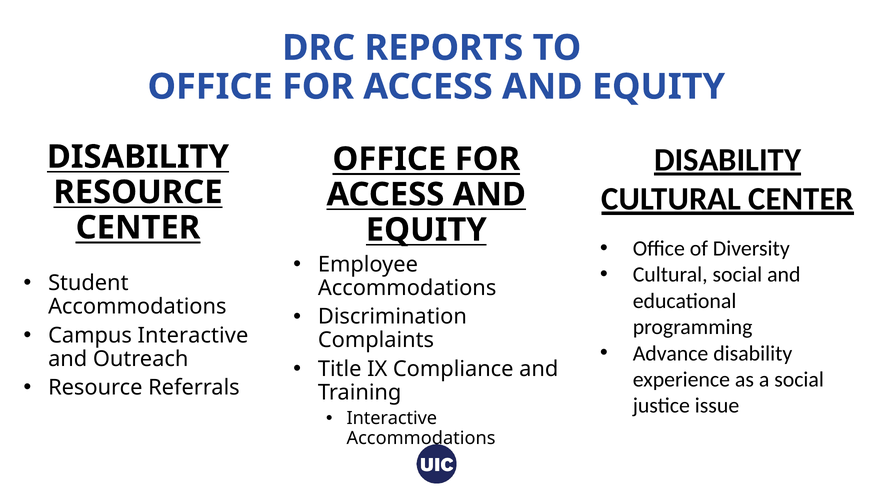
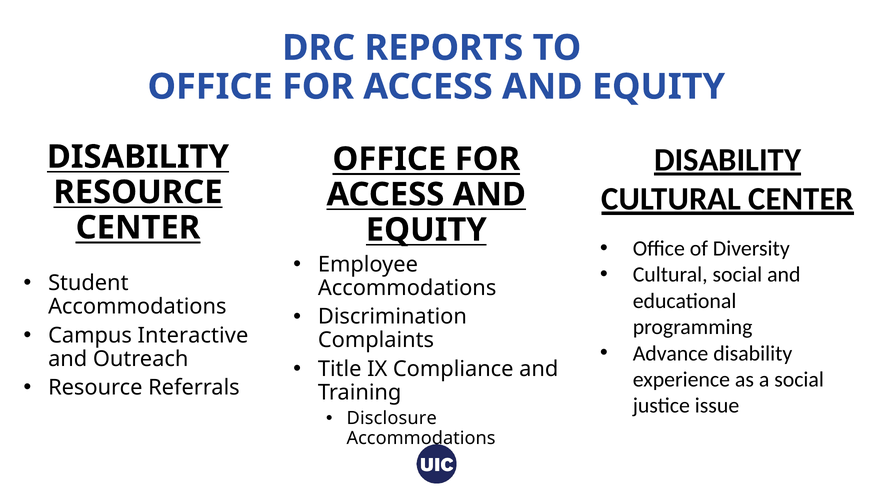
Interactive at (392, 419): Interactive -> Disclosure
